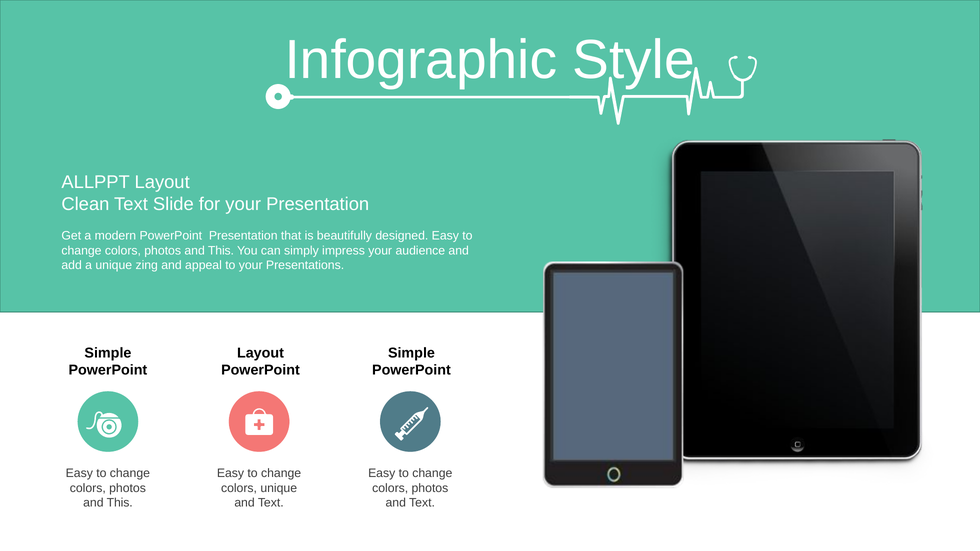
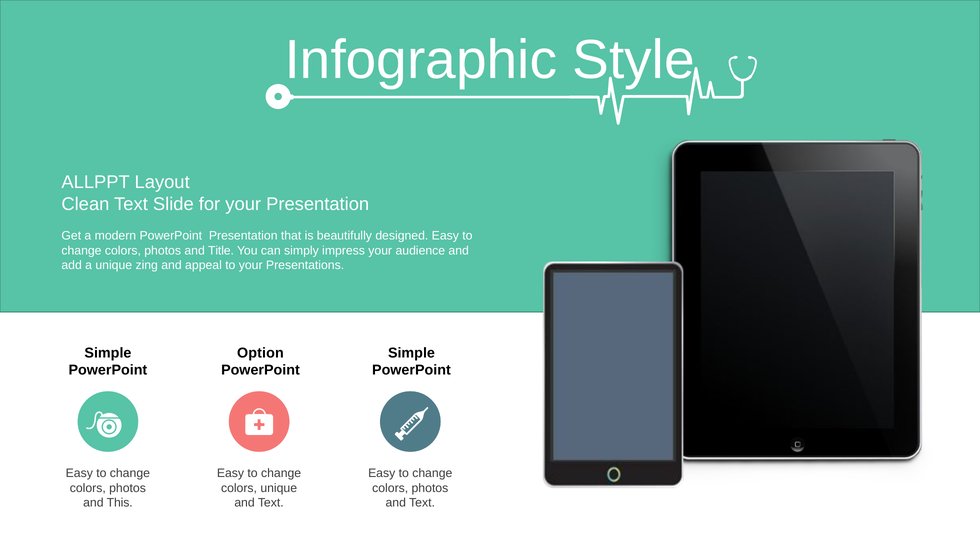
This at (221, 251): This -> Title
Layout at (260, 353): Layout -> Option
